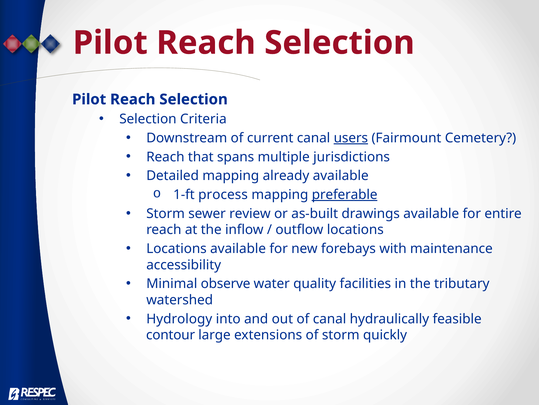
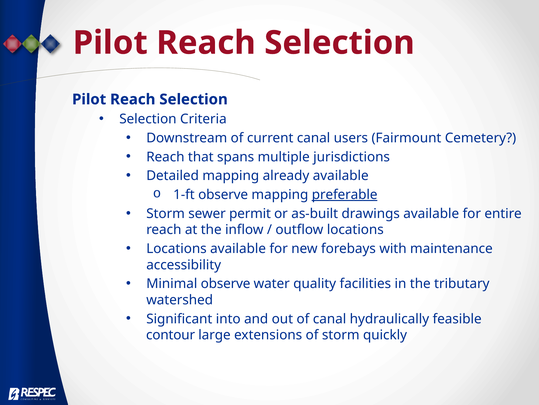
users underline: present -> none
1-ft process: process -> observe
review: review -> permit
Hydrology: Hydrology -> Significant
